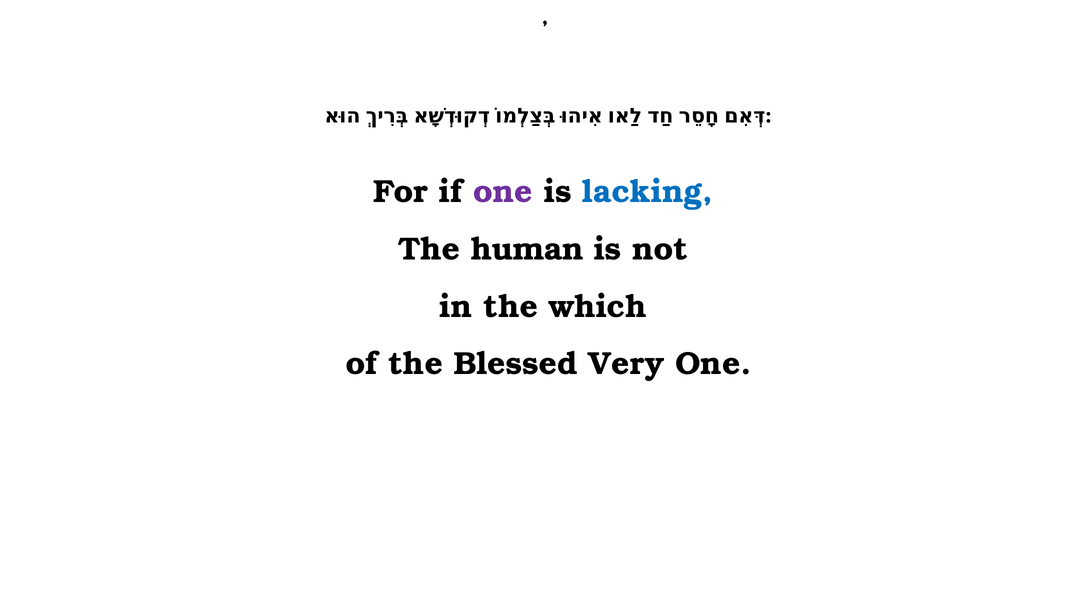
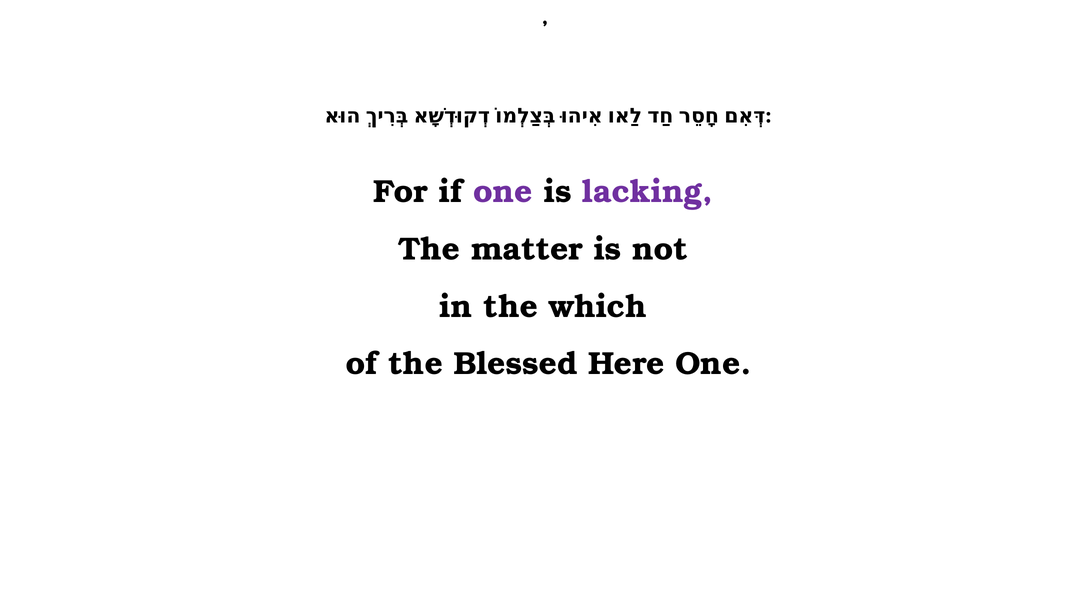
lacking colour: blue -> purple
human: human -> matter
Very: Very -> Here
